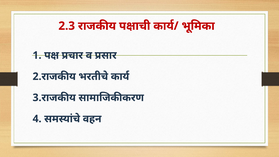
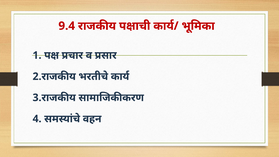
2.3: 2.3 -> 9.4
